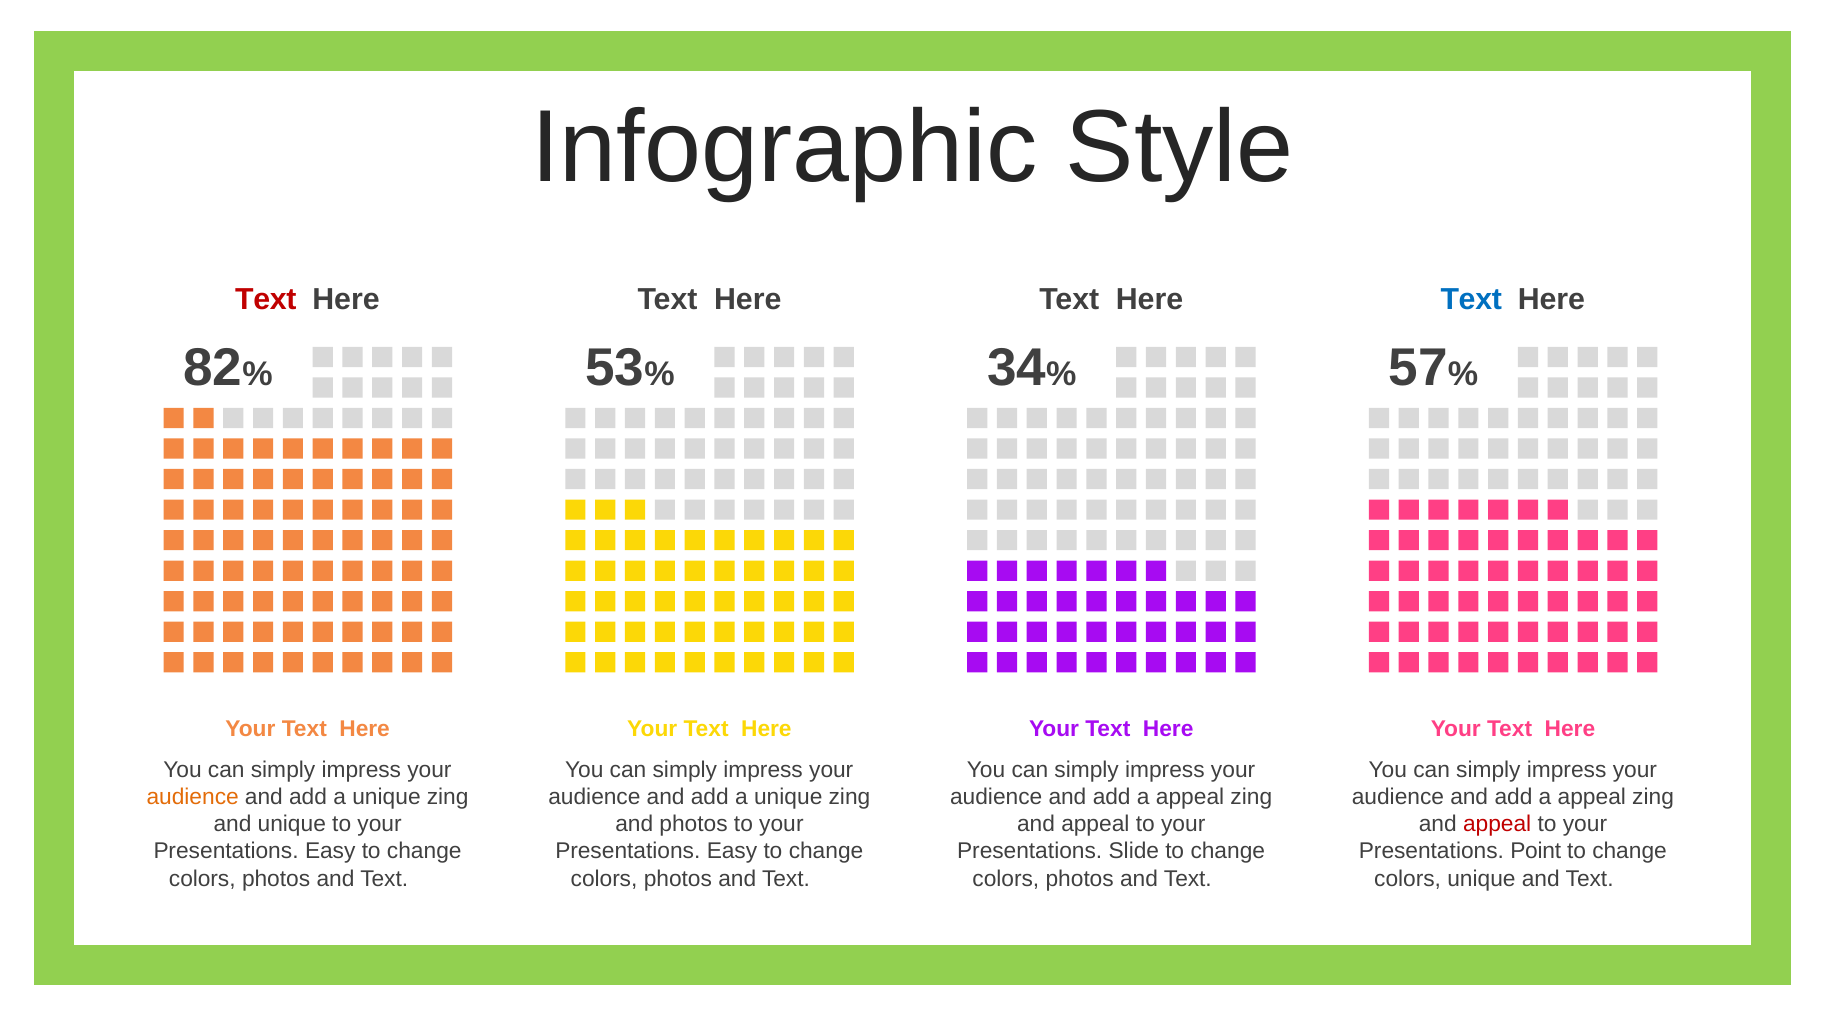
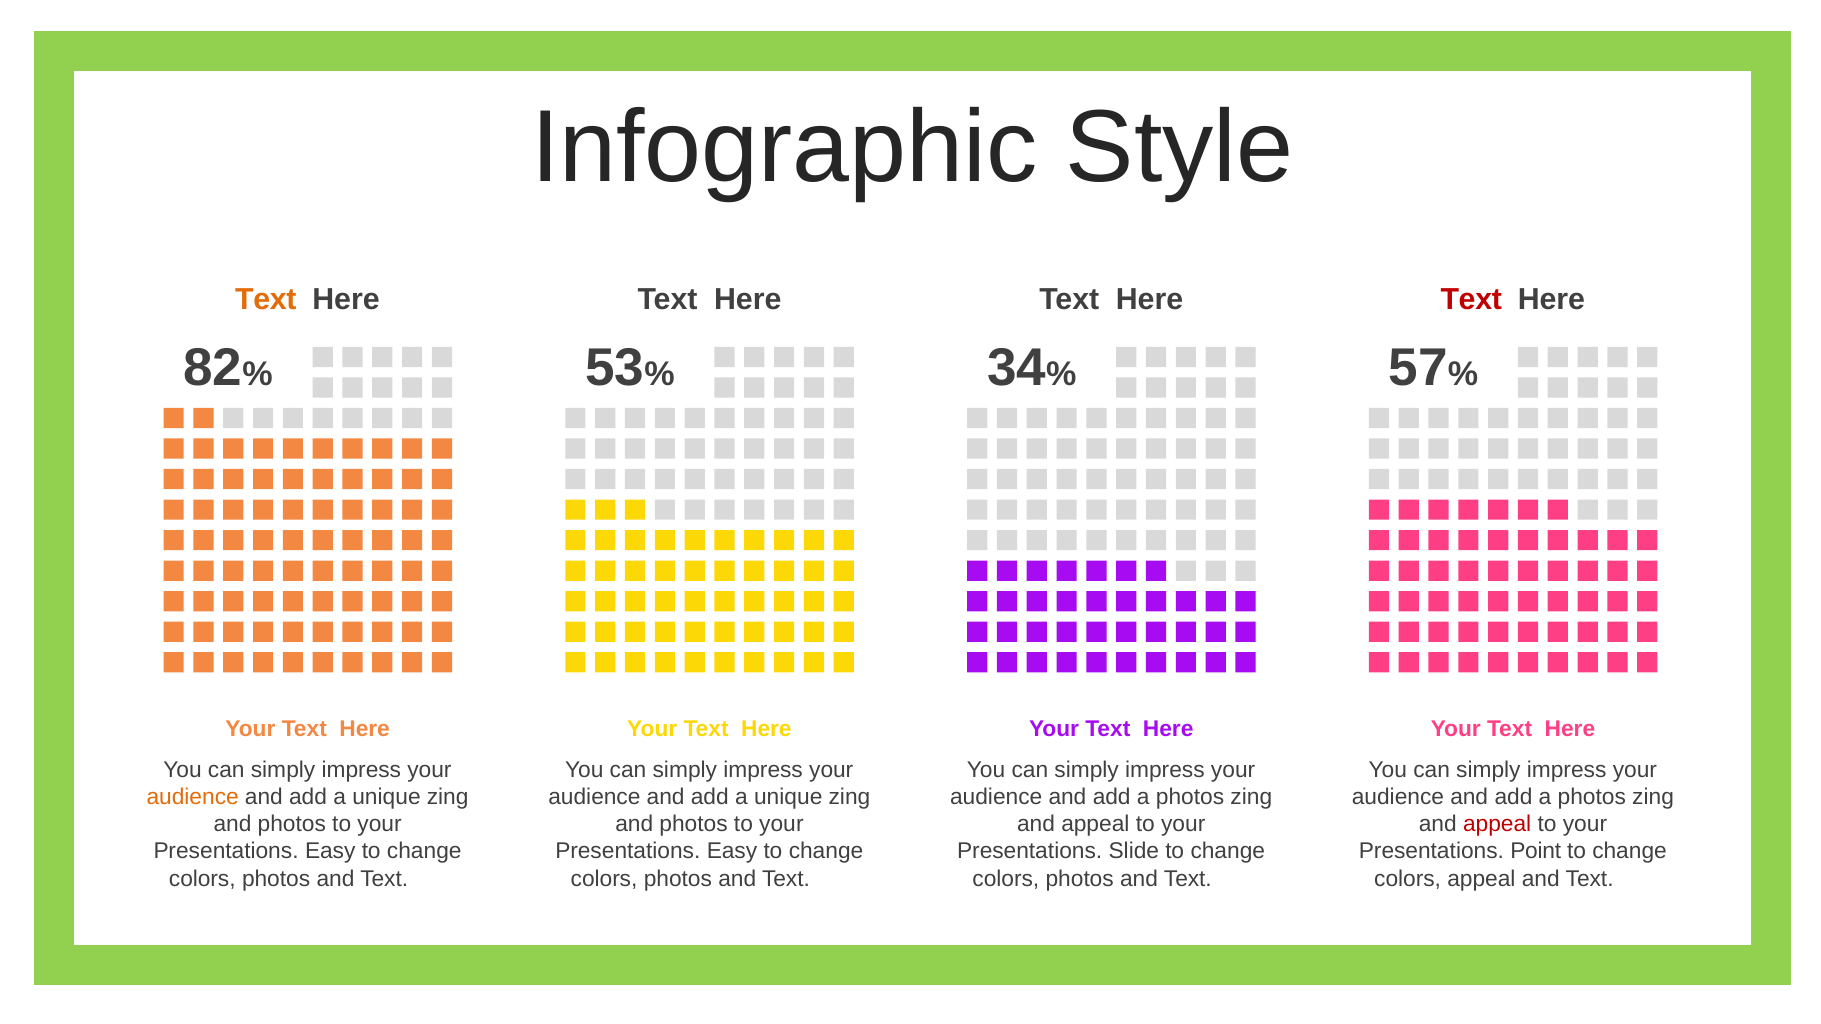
Text at (266, 300) colour: red -> orange
Text at (1471, 300) colour: blue -> red
appeal at (1190, 797): appeal -> photos
appeal at (1592, 797): appeal -> photos
unique at (292, 824): unique -> photos
colors unique: unique -> appeal
